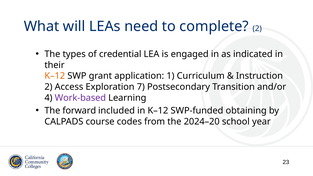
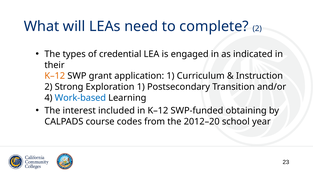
Access: Access -> Strong
Exploration 7: 7 -> 1
Work-based colour: purple -> blue
forward: forward -> interest
2024–20: 2024–20 -> 2012–20
